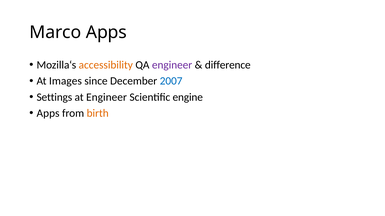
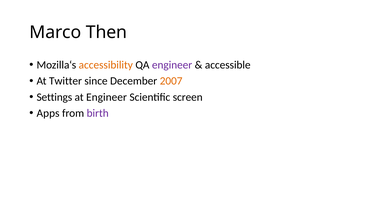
Marco Apps: Apps -> Then
difference: difference -> accessible
Images: Images -> Twitter
2007 colour: blue -> orange
engine: engine -> screen
birth colour: orange -> purple
